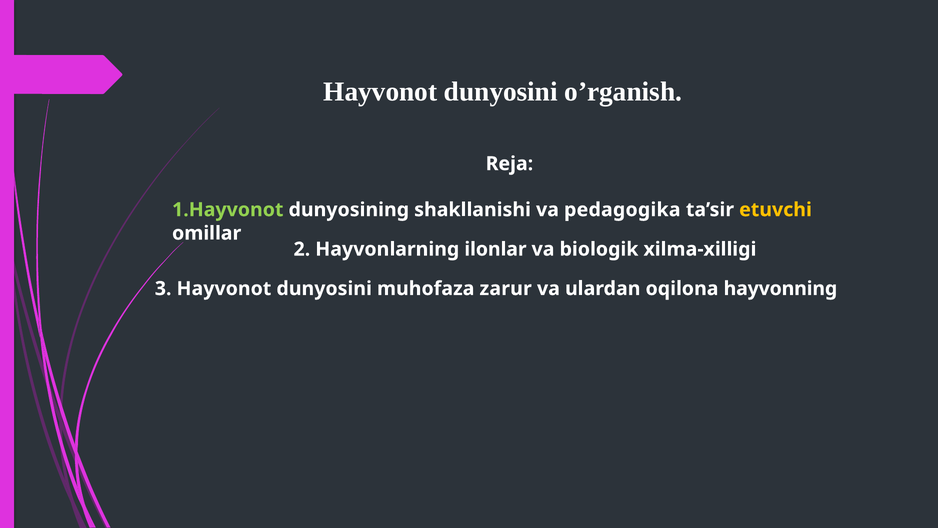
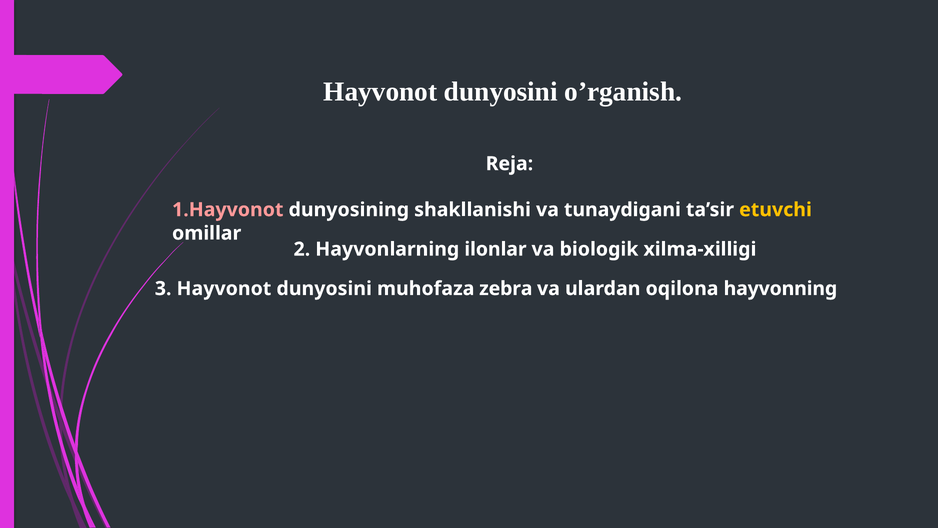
1.Hayvonot colour: light green -> pink
pedagogika: pedagogika -> tunaydigani
zarur: zarur -> zebra
